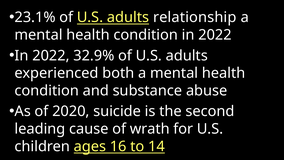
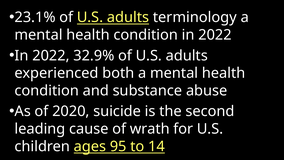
relationship: relationship -> terminology
16: 16 -> 95
